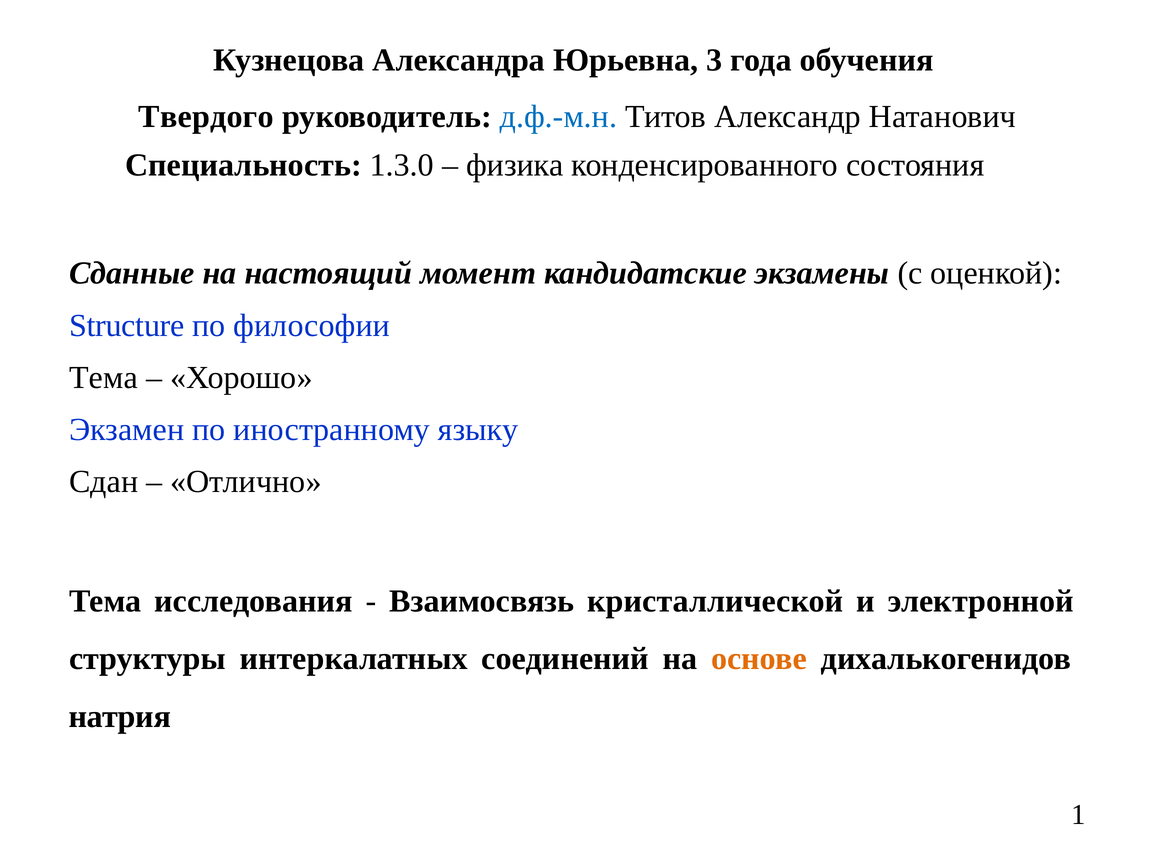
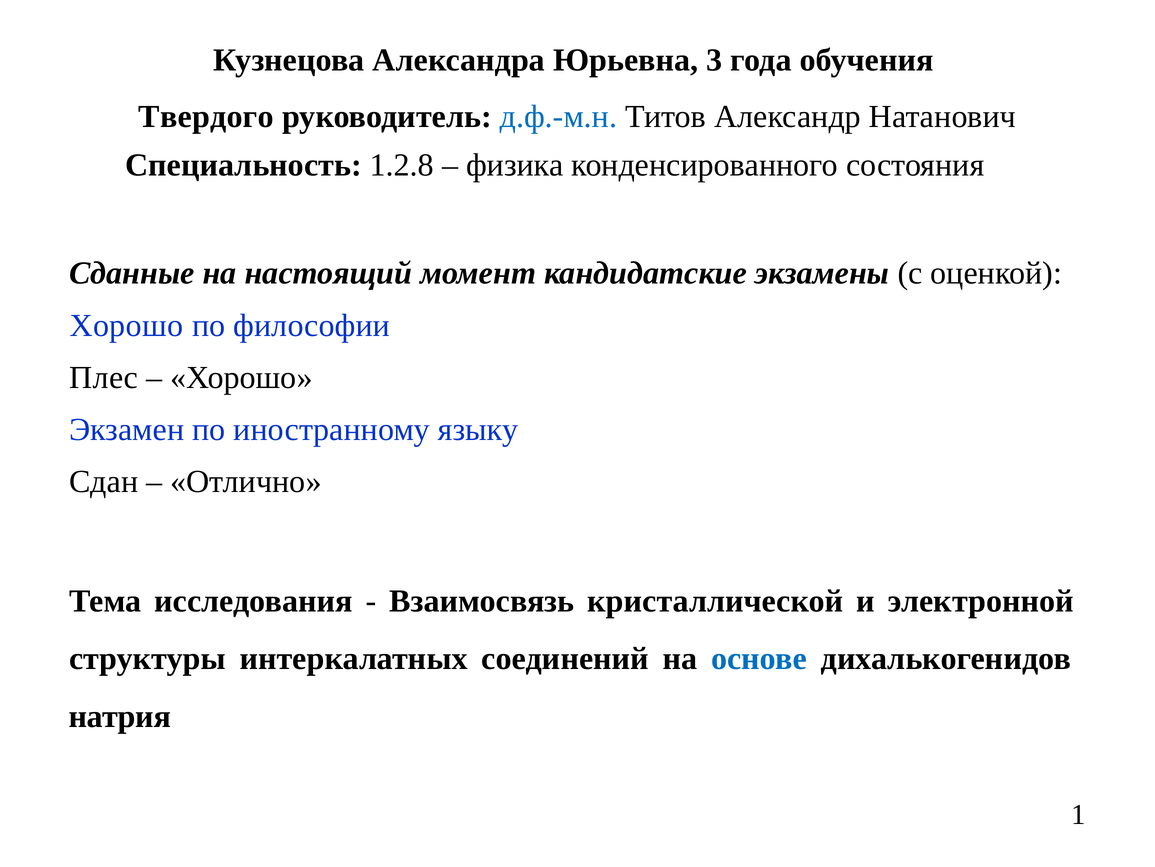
1.3.0: 1.3.0 -> 1.2.8
Structure at (127, 325): Structure -> Хорошо
Тема at (104, 377): Тема -> Плес
основе colour: orange -> blue
